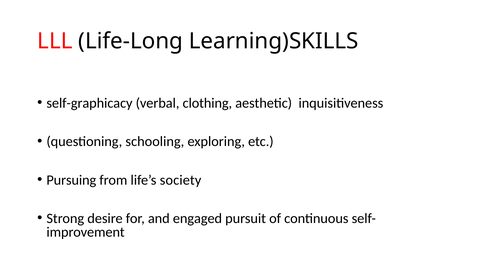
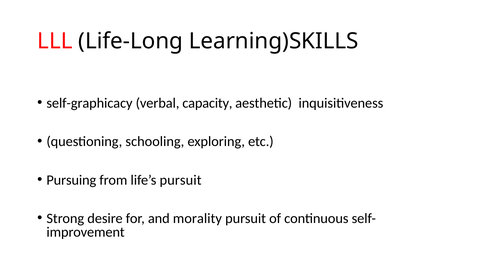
clothing: clothing -> capacity
life’s society: society -> pursuit
engaged: engaged -> morality
